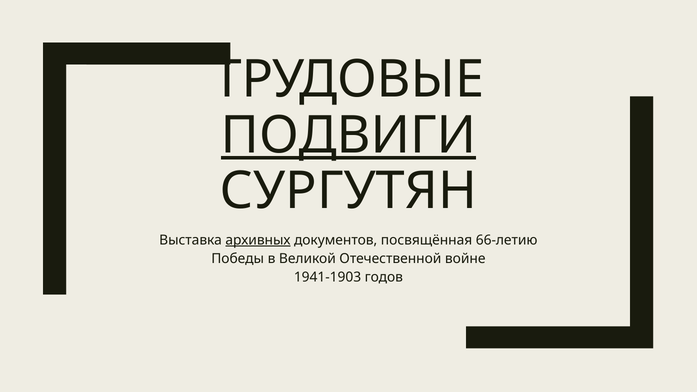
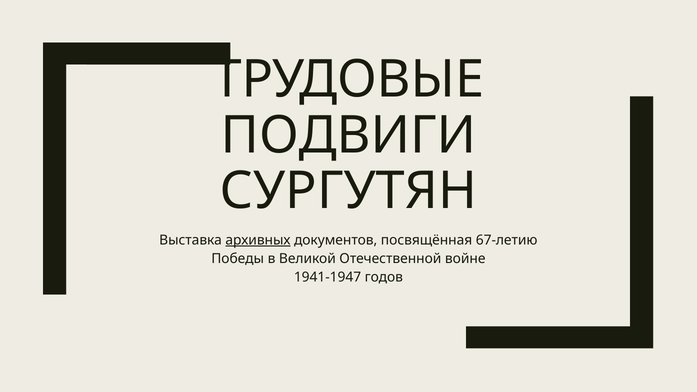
ПОДВИГИ underline: present -> none
66-летию: 66-летию -> 67-летию
1941-1903: 1941-1903 -> 1941-1947
